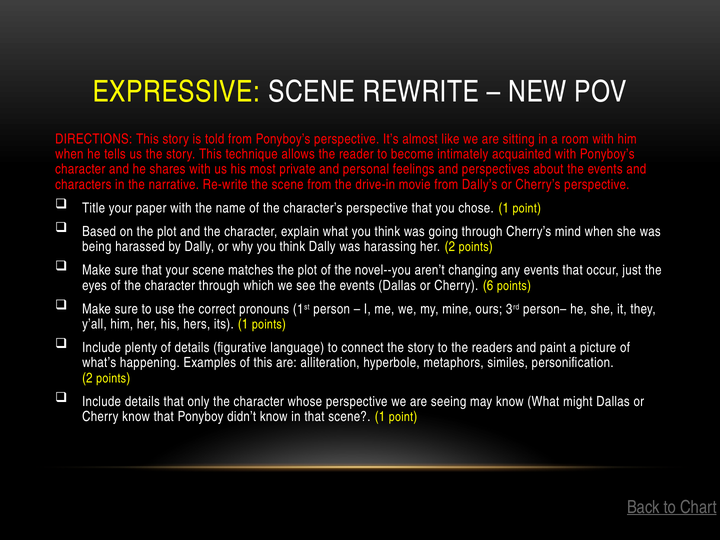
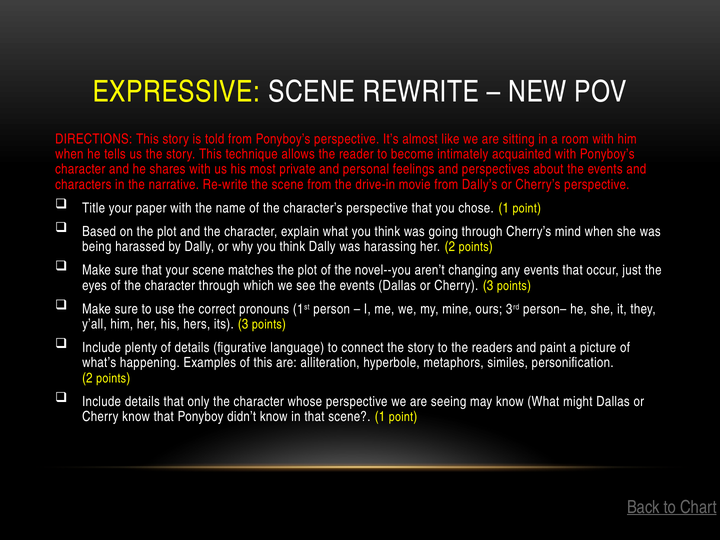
Cherry 6: 6 -> 3
its 1: 1 -> 3
